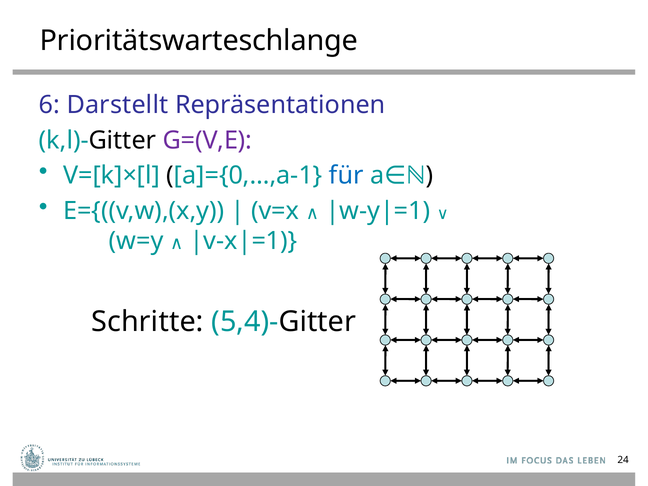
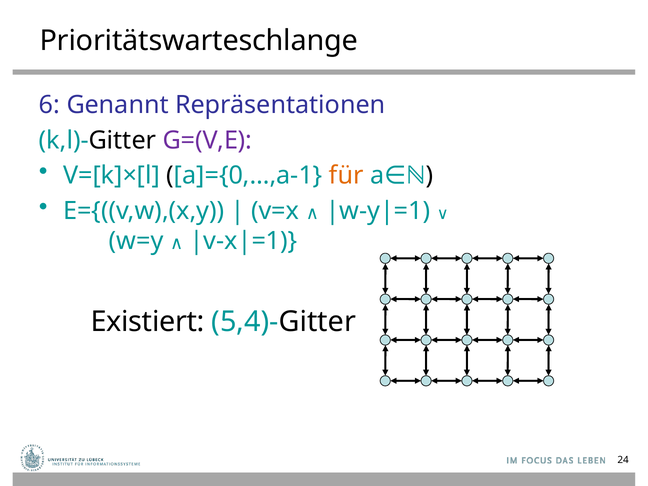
Darstellt: Darstellt -> Genannt
für colour: blue -> orange
Schritte: Schritte -> Existiert
